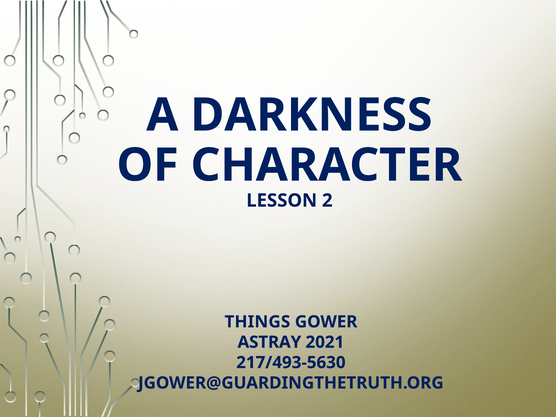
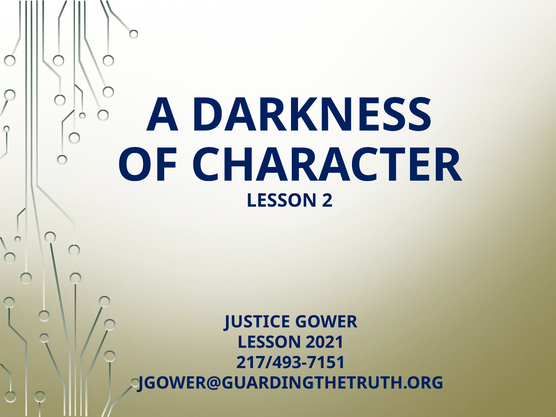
THINGS: THINGS -> JUSTICE
ASTRAY at (269, 342): ASTRAY -> LESSON
217/493-5630: 217/493-5630 -> 217/493-7151
